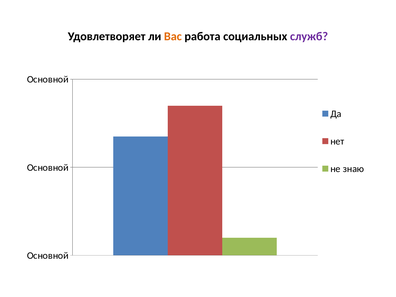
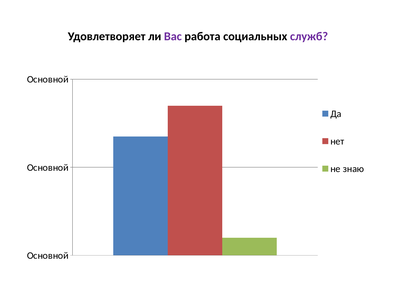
Вас colour: orange -> purple
